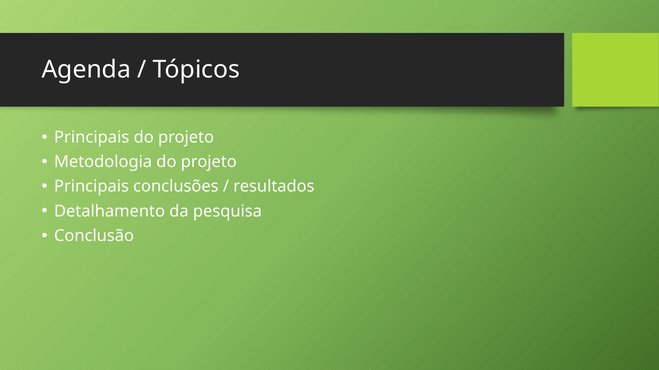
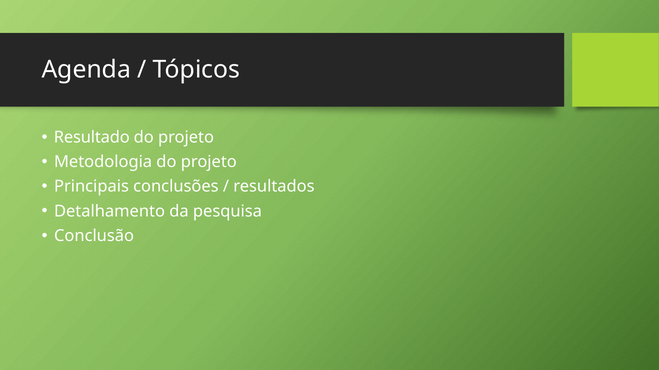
Principais at (92, 138): Principais -> Resultado
